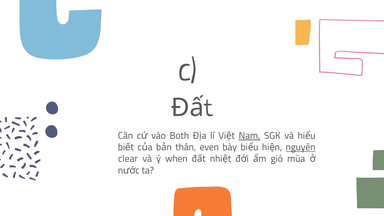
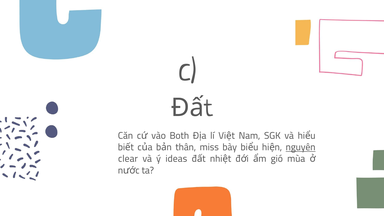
Nam underline: present -> none
even: even -> miss
when: when -> ideas
